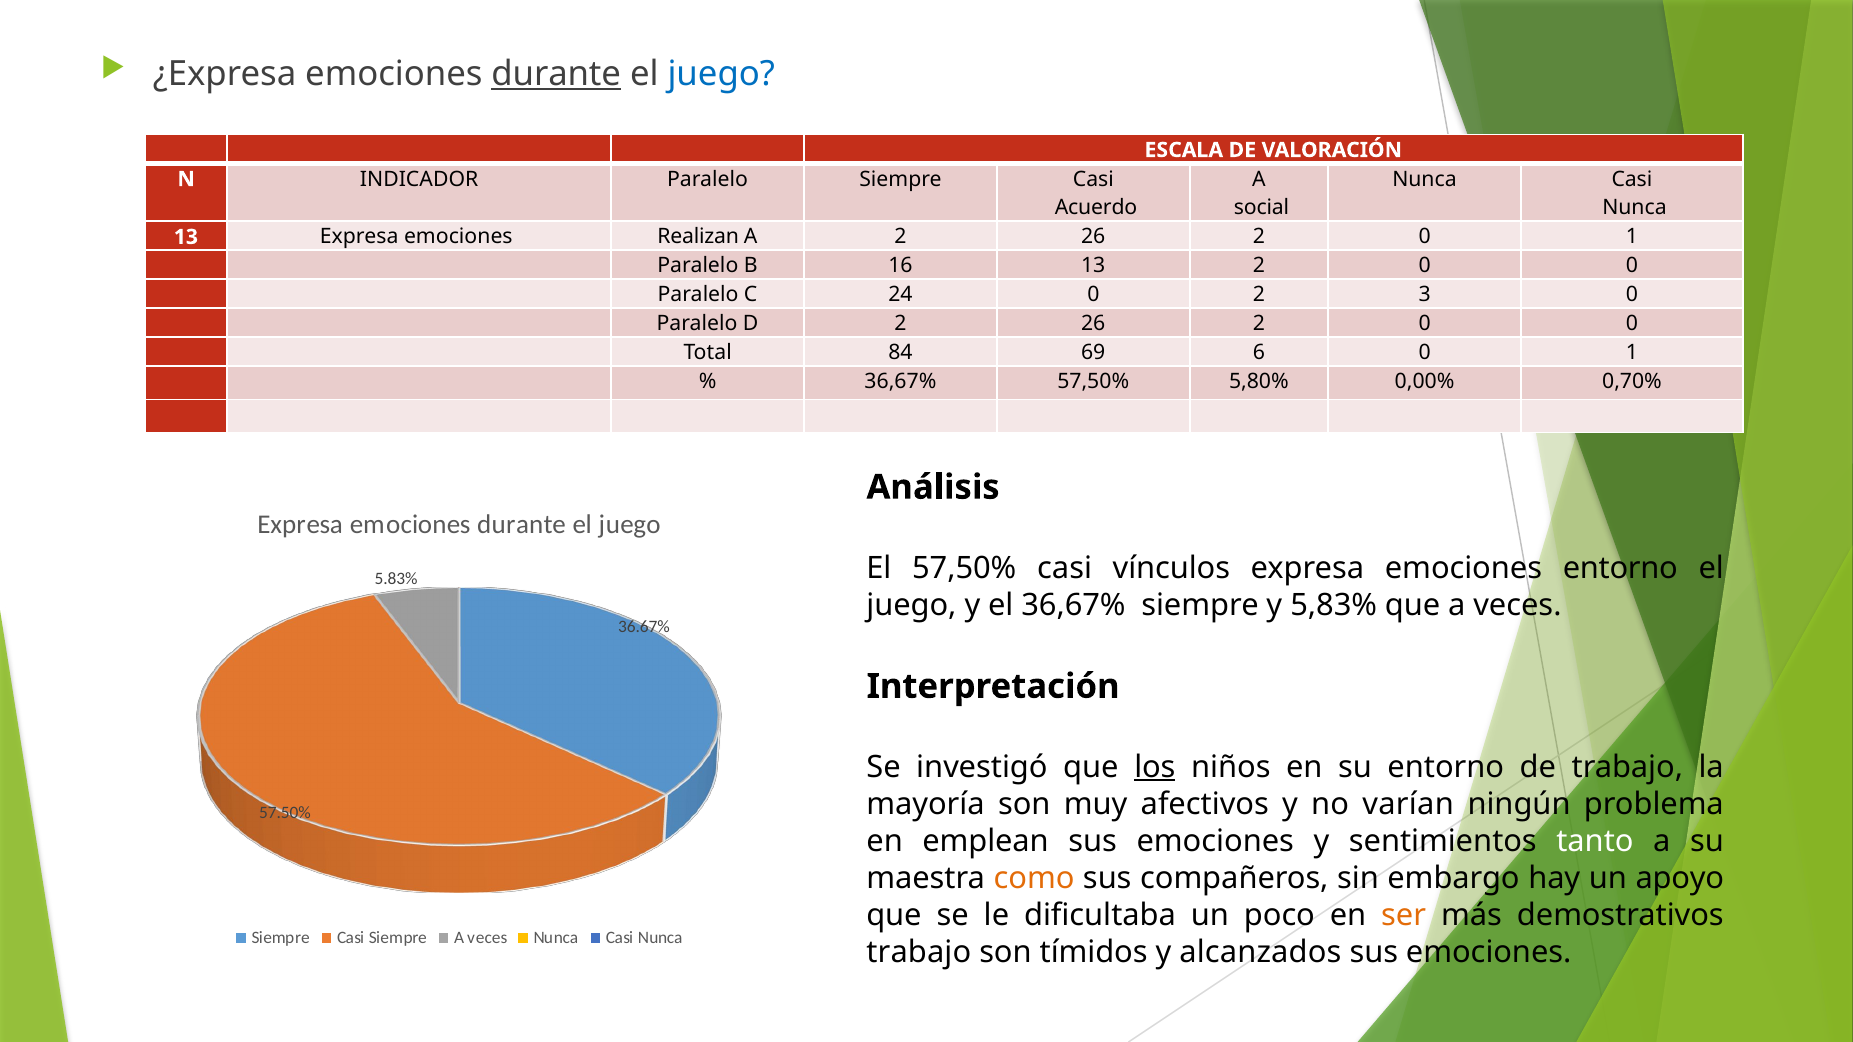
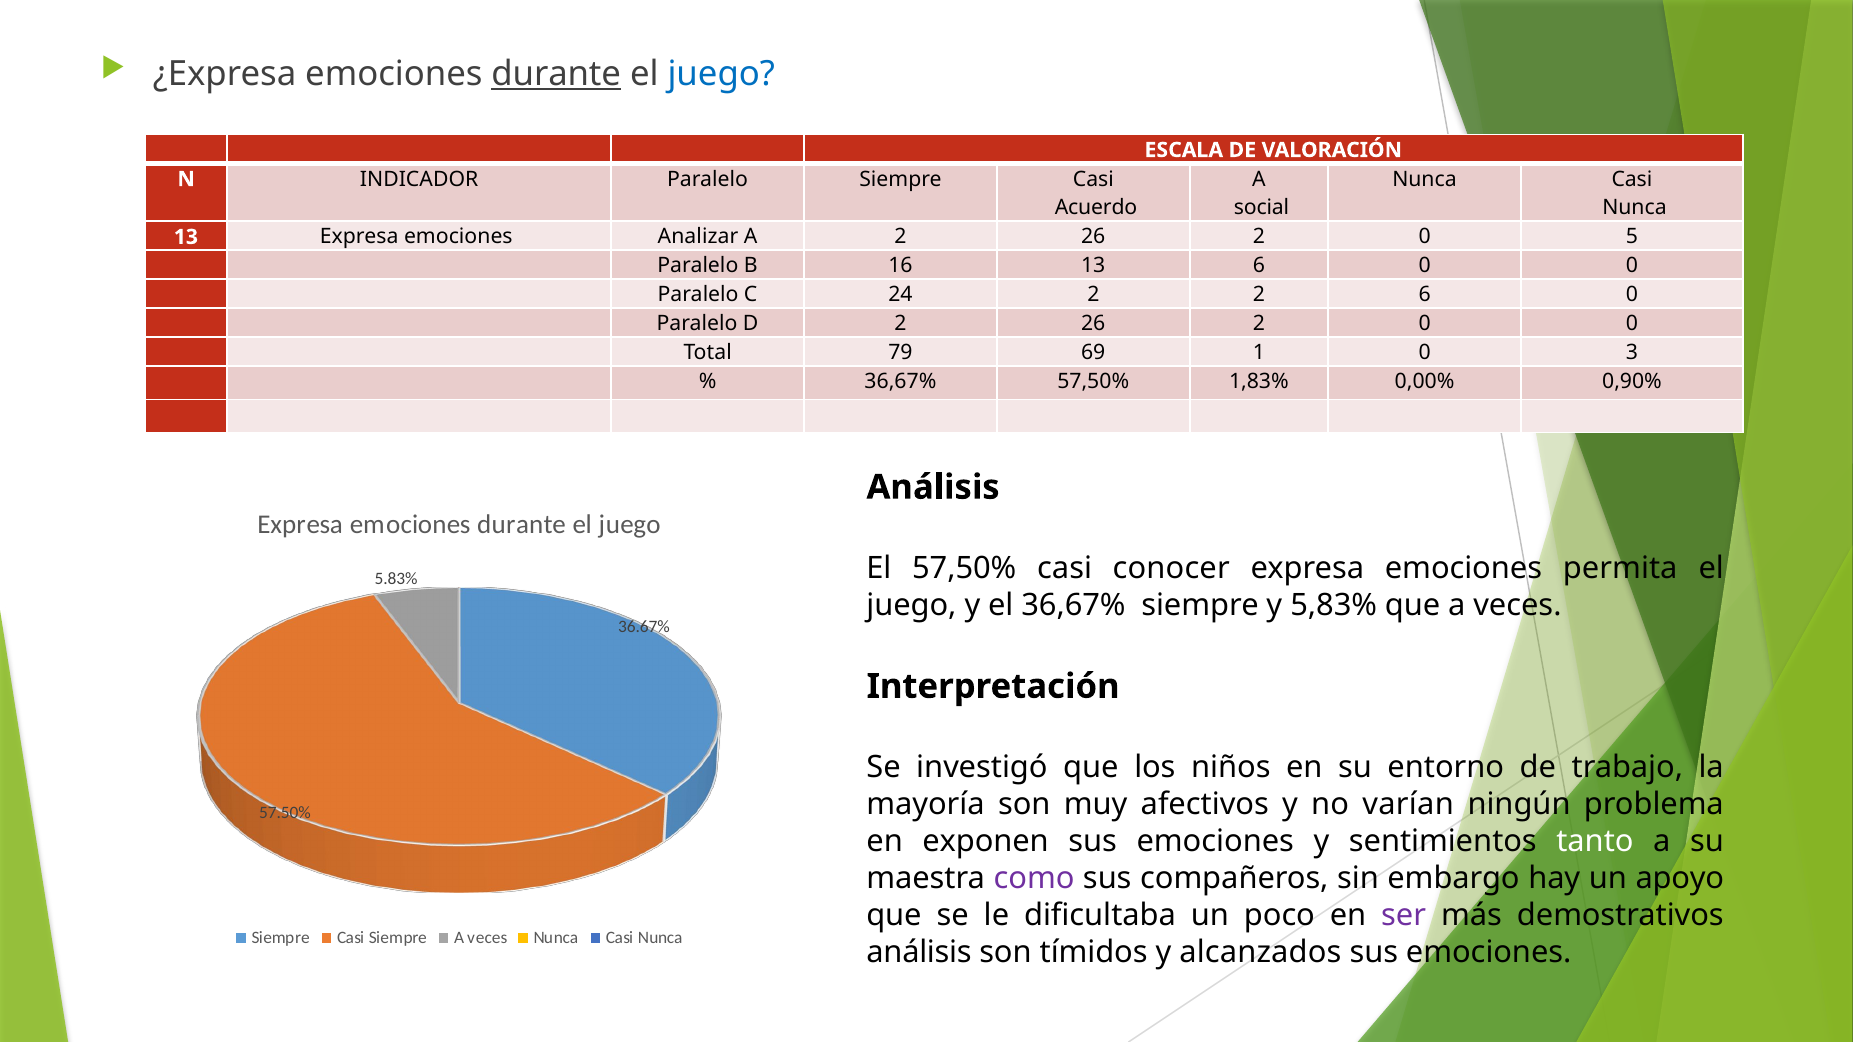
Realizan: Realizan -> Analizar
2 0 1: 1 -> 5
13 2: 2 -> 6
24 0: 0 -> 2
2 3: 3 -> 6
84: 84 -> 79
6: 6 -> 1
1 at (1632, 353): 1 -> 3
5,80%: 5,80% -> 1,83%
0,70%: 0,70% -> 0,90%
vínculos: vínculos -> conocer
emociones entorno: entorno -> permita
los underline: present -> none
emplean: emplean -> exponen
como colour: orange -> purple
ser colour: orange -> purple
trabajo at (919, 953): trabajo -> análisis
